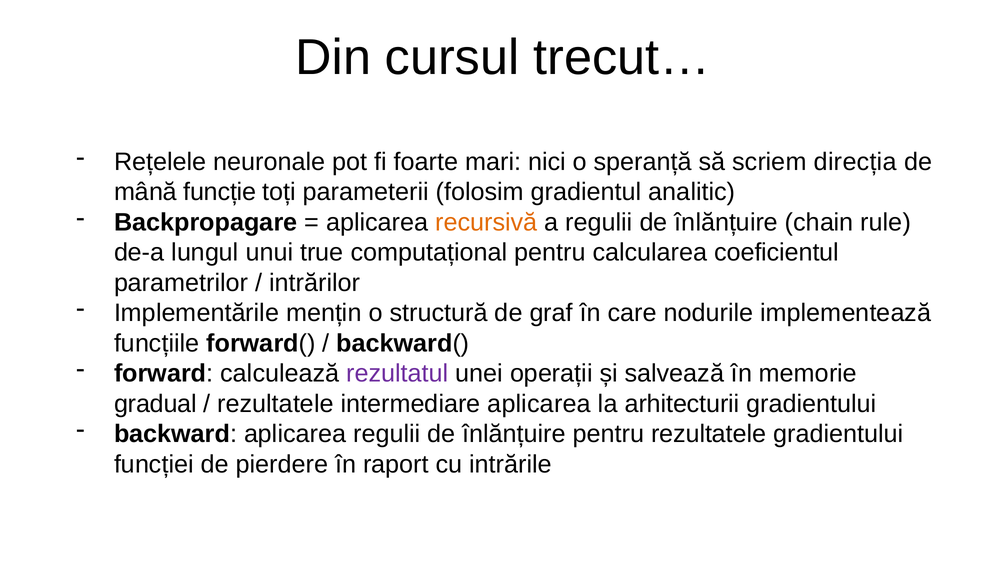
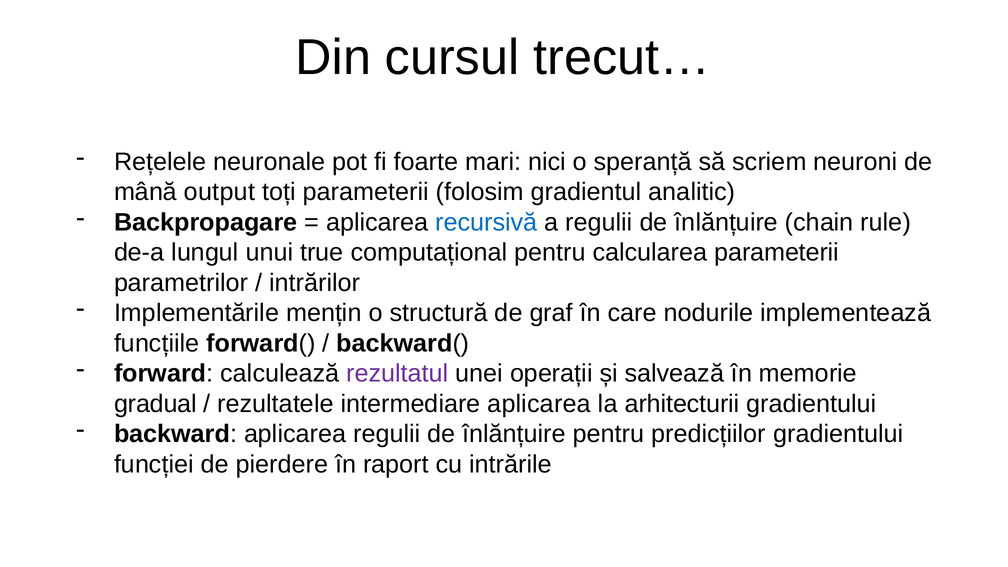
direcția: direcția -> neuroni
funcție: funcție -> output
recursivă colour: orange -> blue
calcularea coeficientul: coeficientul -> parameterii
pentru rezultatele: rezultatele -> predicțiilor
